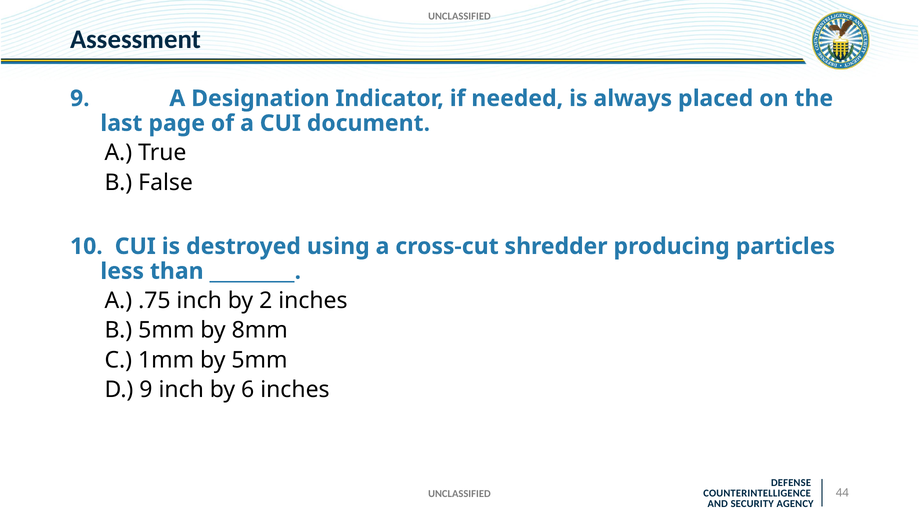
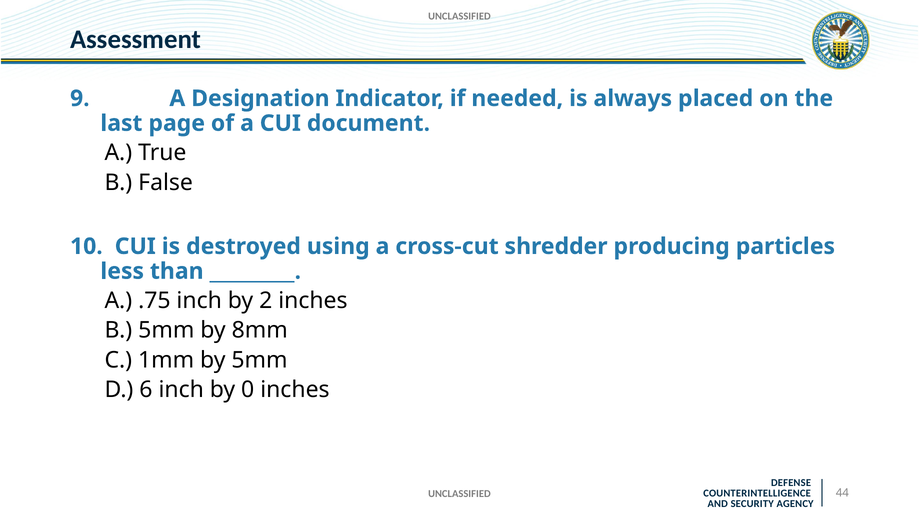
D 9: 9 -> 6
6: 6 -> 0
